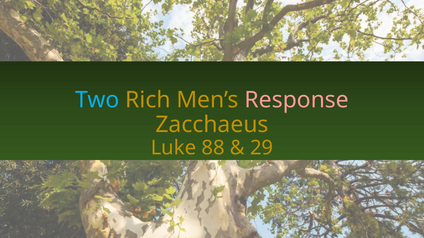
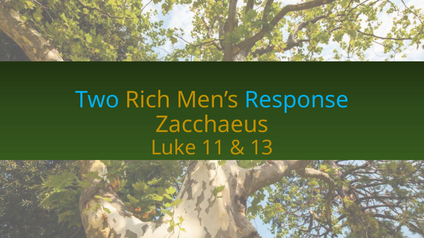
Response colour: pink -> light blue
88: 88 -> 11
29: 29 -> 13
